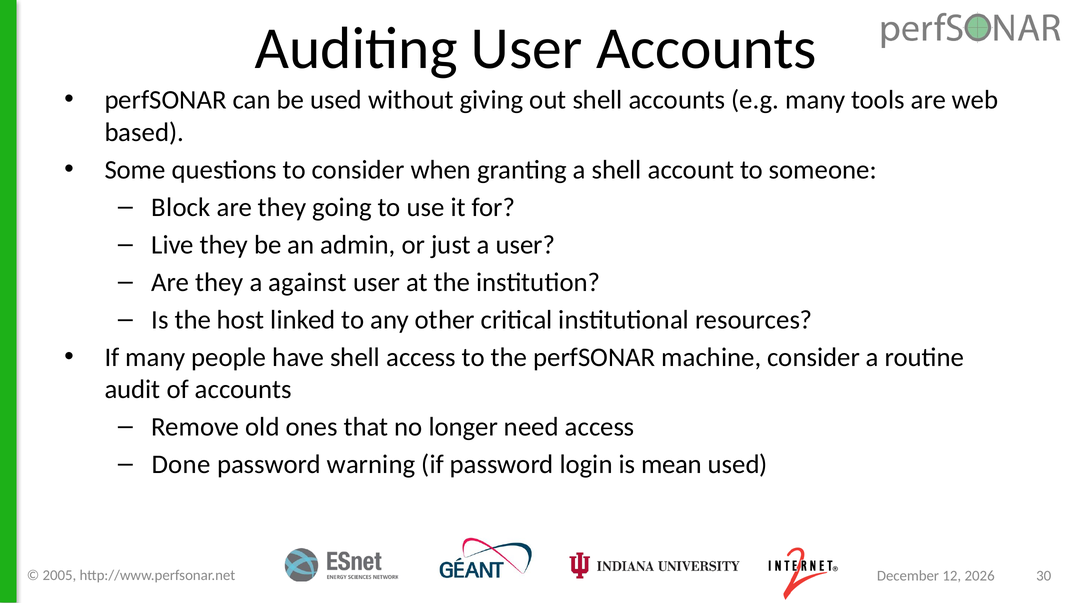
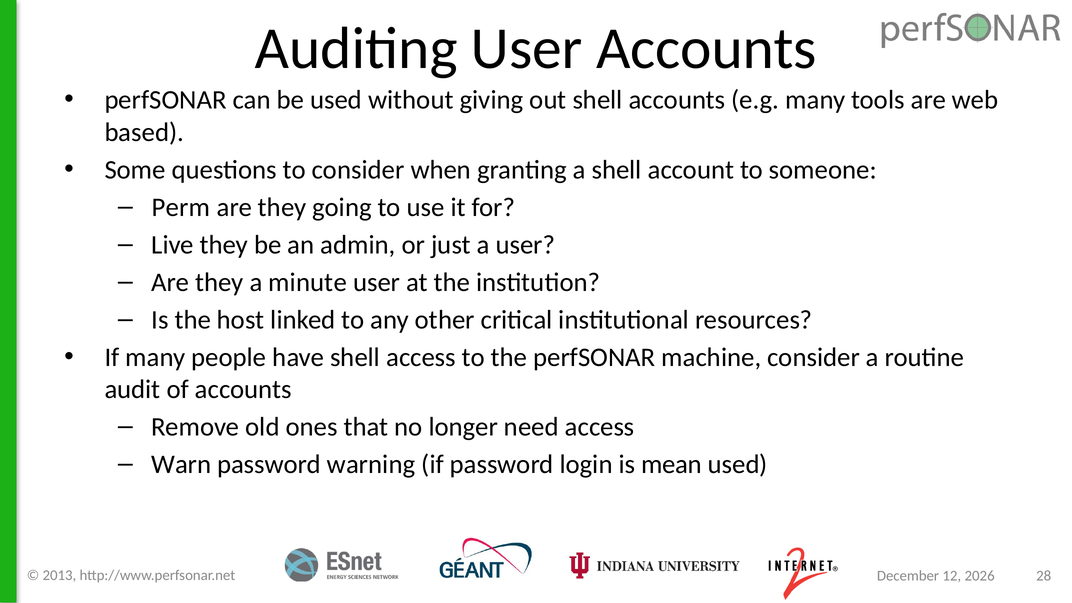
Block: Block -> Perm
against: against -> minute
Done: Done -> Warn
2005: 2005 -> 2013
30: 30 -> 28
